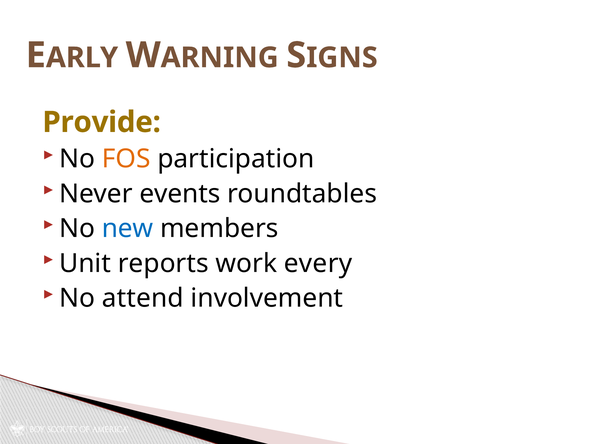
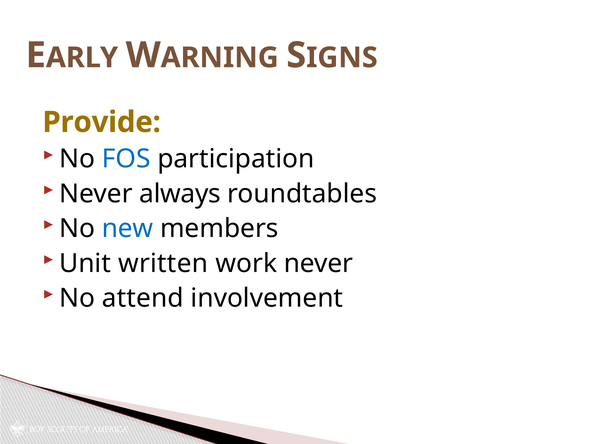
FOS colour: orange -> blue
events: events -> always
reports: reports -> written
work every: every -> never
